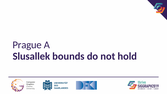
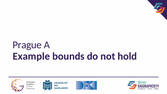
Slusallek: Slusallek -> Example
